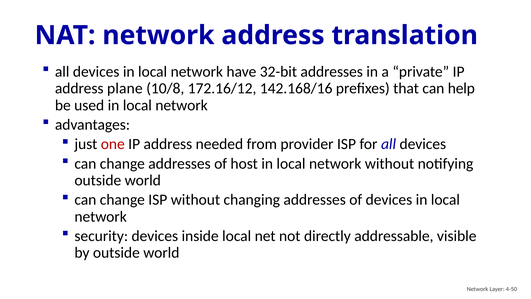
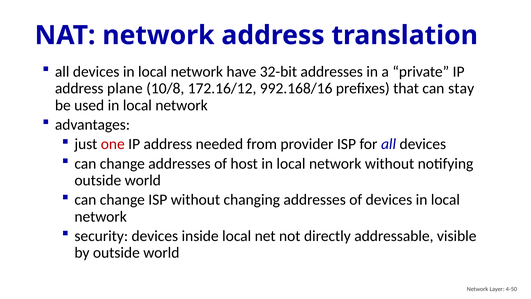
142.168/16: 142.168/16 -> 992.168/16
help: help -> stay
